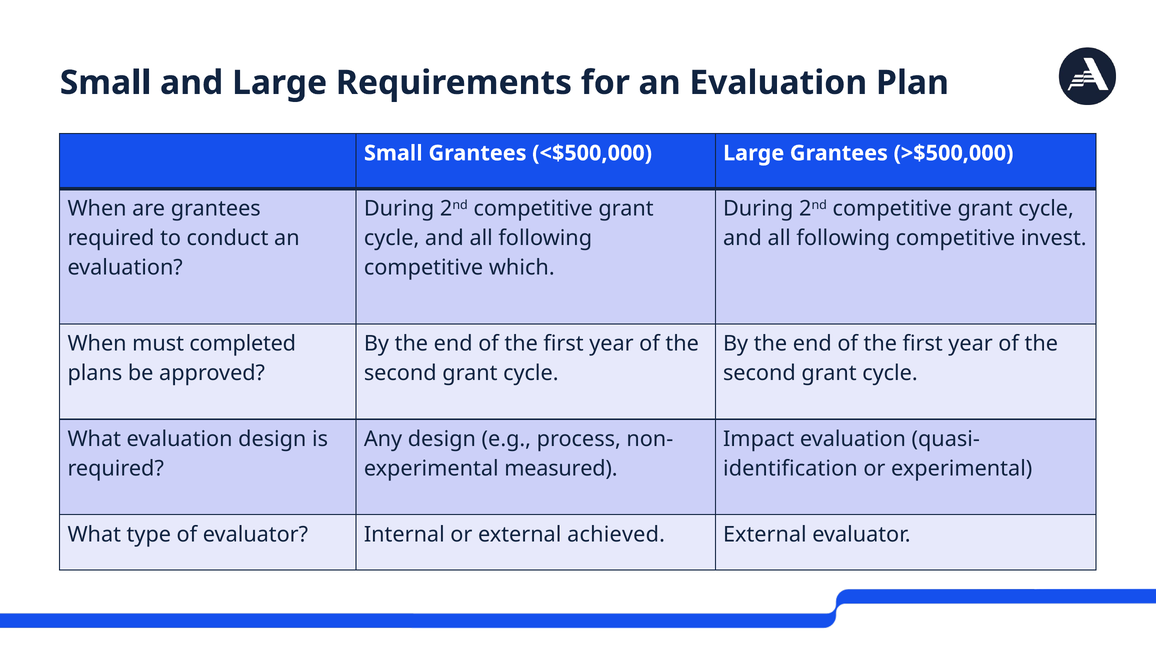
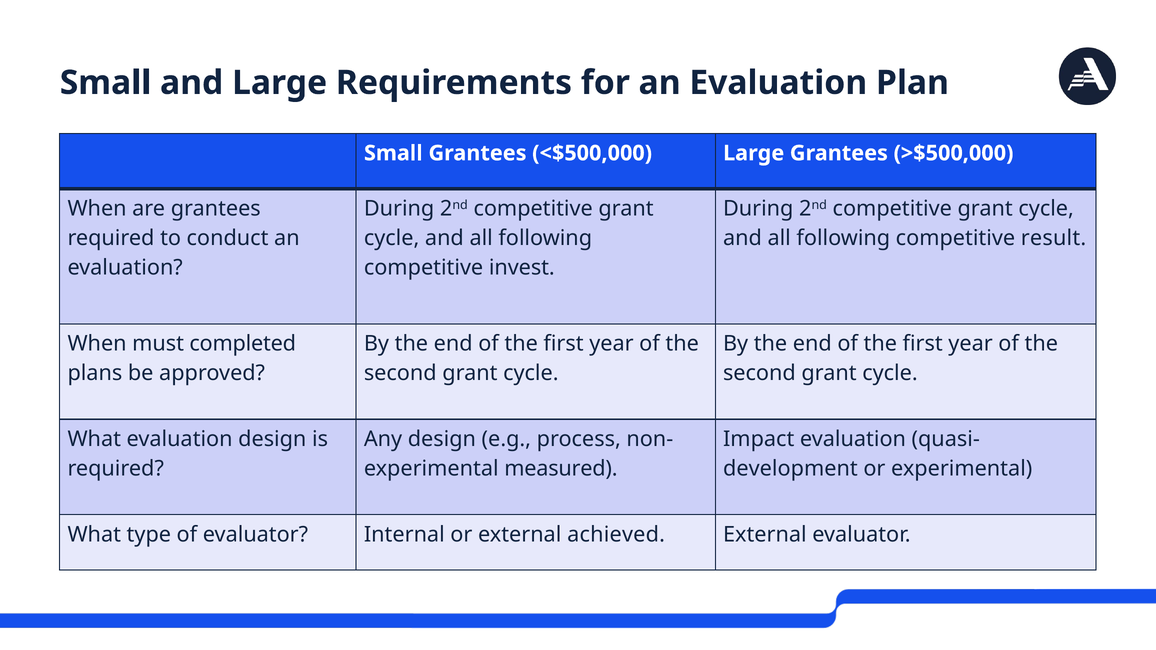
invest: invest -> result
which: which -> invest
identification: identification -> development
